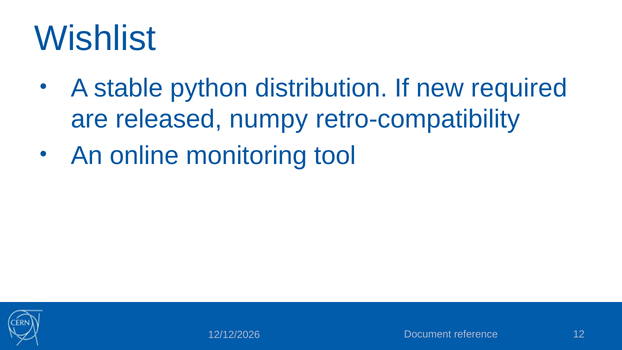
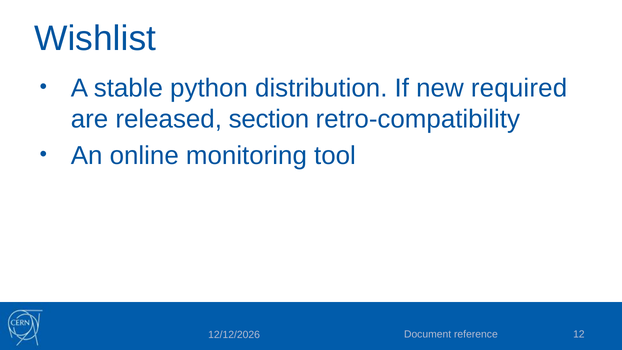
numpy: numpy -> section
